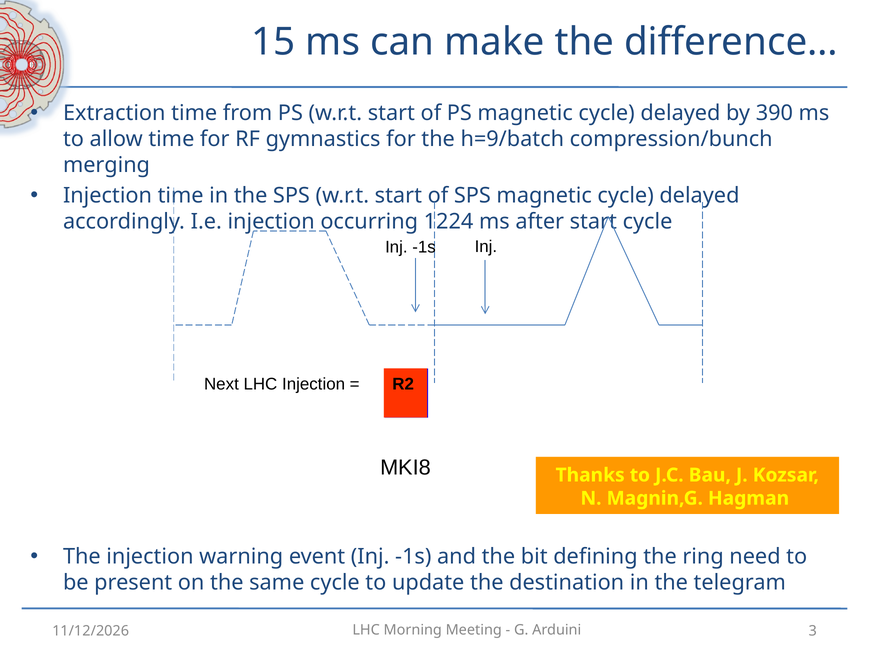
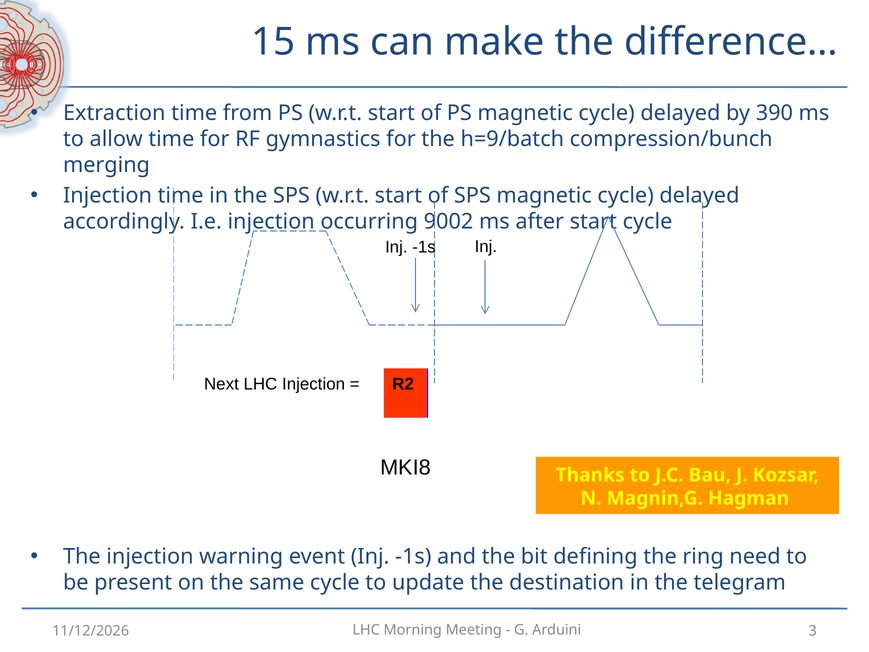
1224: 1224 -> 9002
